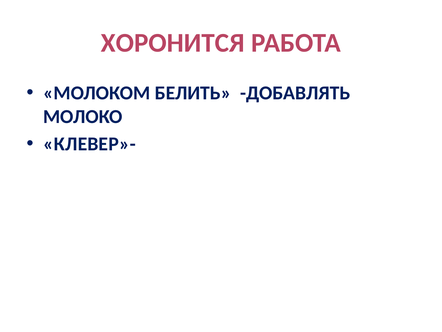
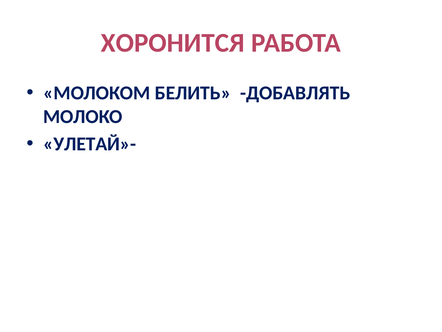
КЛЕВЕР»-: КЛЕВЕР»- -> УЛЕТАЙ»-
